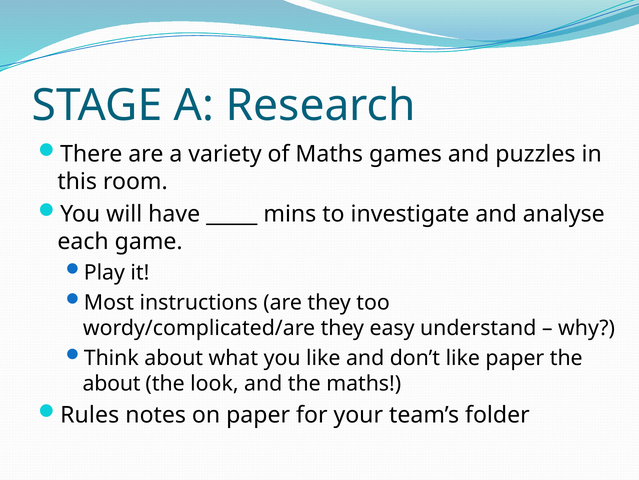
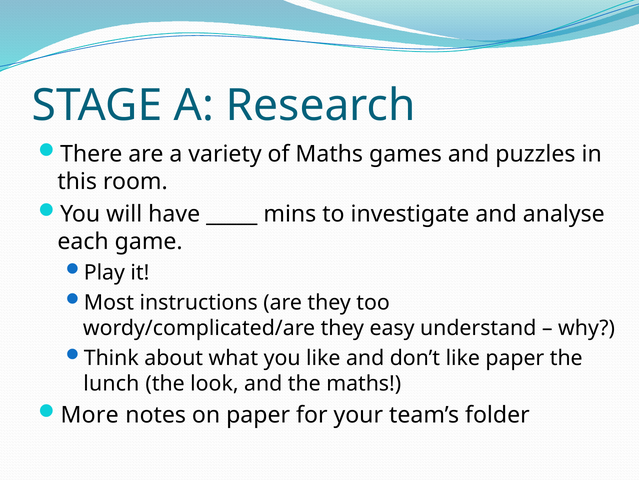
about at (112, 383): about -> lunch
Rules: Rules -> More
